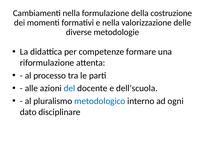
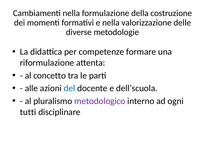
processo: processo -> concetto
metodologico colour: blue -> purple
dato: dato -> tutti
